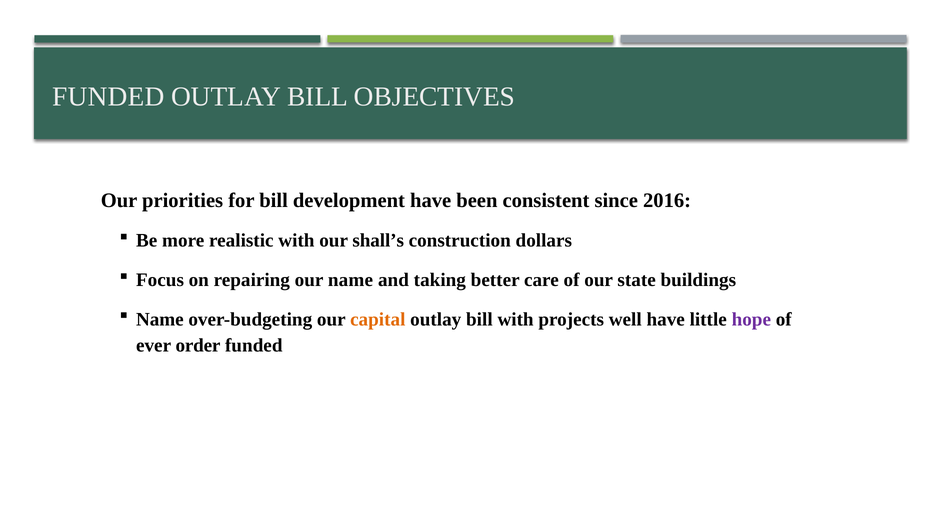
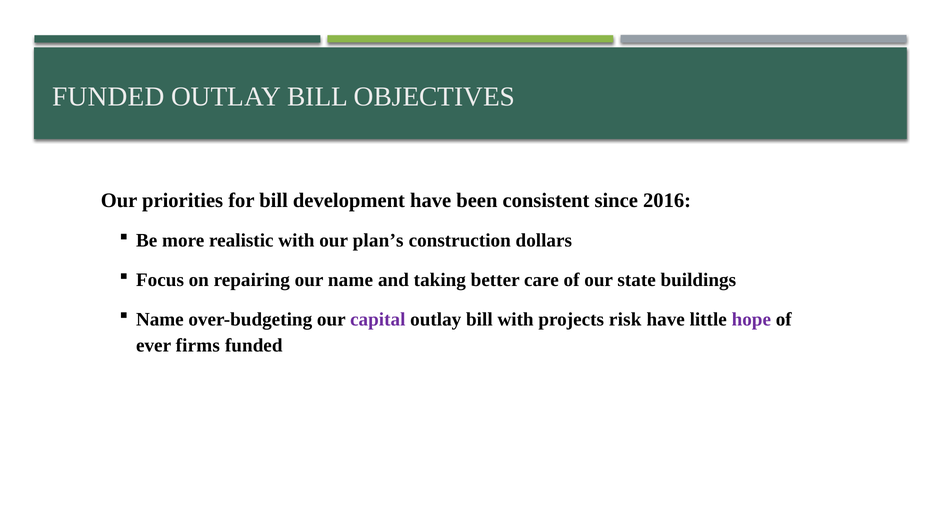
shall’s: shall’s -> plan’s
capital colour: orange -> purple
well: well -> risk
order: order -> firms
